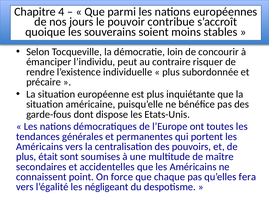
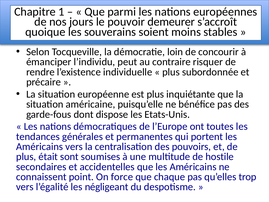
4: 4 -> 1
contribue: contribue -> demeurer
maître: maître -> hostile
fera: fera -> trop
